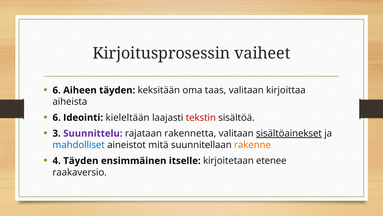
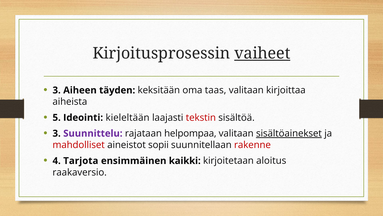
vaiheet underline: none -> present
6 at (57, 90): 6 -> 3
6 at (57, 117): 6 -> 5
rakennetta: rakennetta -> helpompaa
mahdolliset colour: blue -> red
mitä: mitä -> sopii
rakenne colour: orange -> red
4 Täyden: Täyden -> Tarjota
itselle: itselle -> kaikki
etenee: etenee -> aloitus
